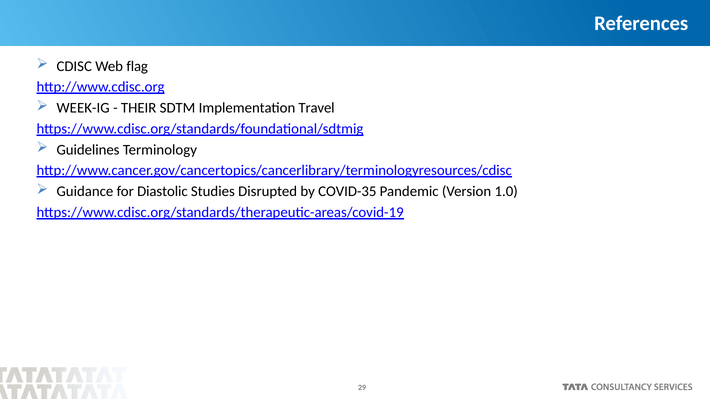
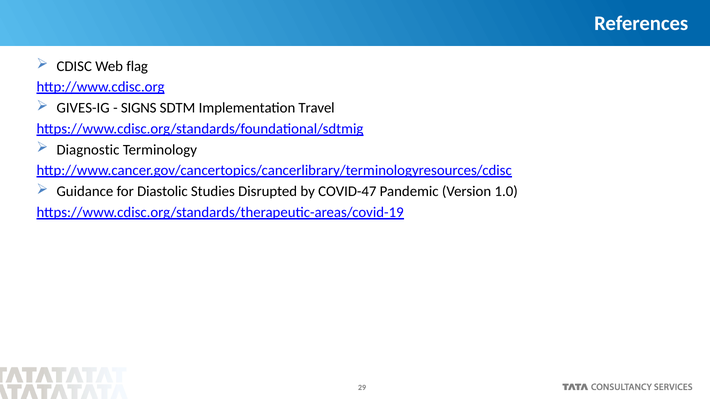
WEEK-IG: WEEK-IG -> GIVES-IG
THEIR: THEIR -> SIGNS
Guidelines: Guidelines -> Diagnostic
COVID-35: COVID-35 -> COVID-47
